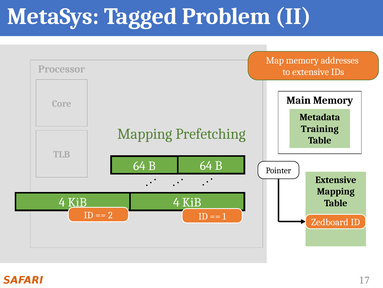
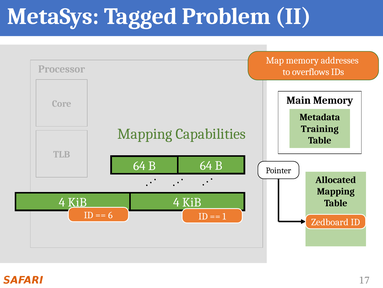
to extensive: extensive -> overflows
Prefetching: Prefetching -> Capabilities
Extensive at (336, 180): Extensive -> Allocated
2: 2 -> 6
